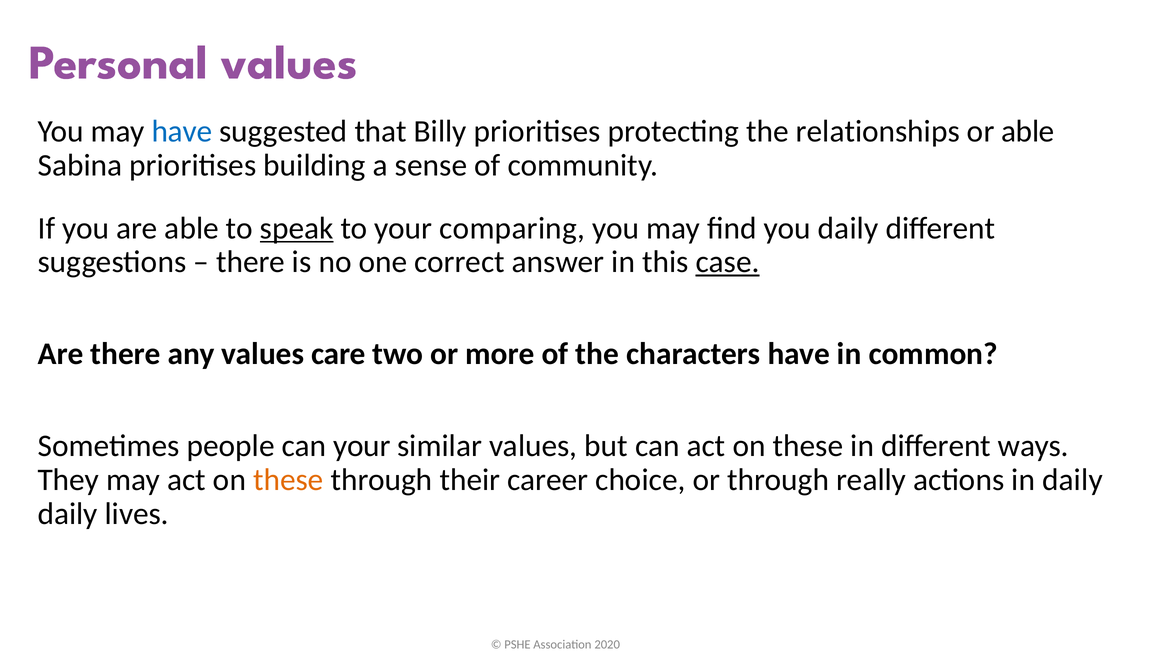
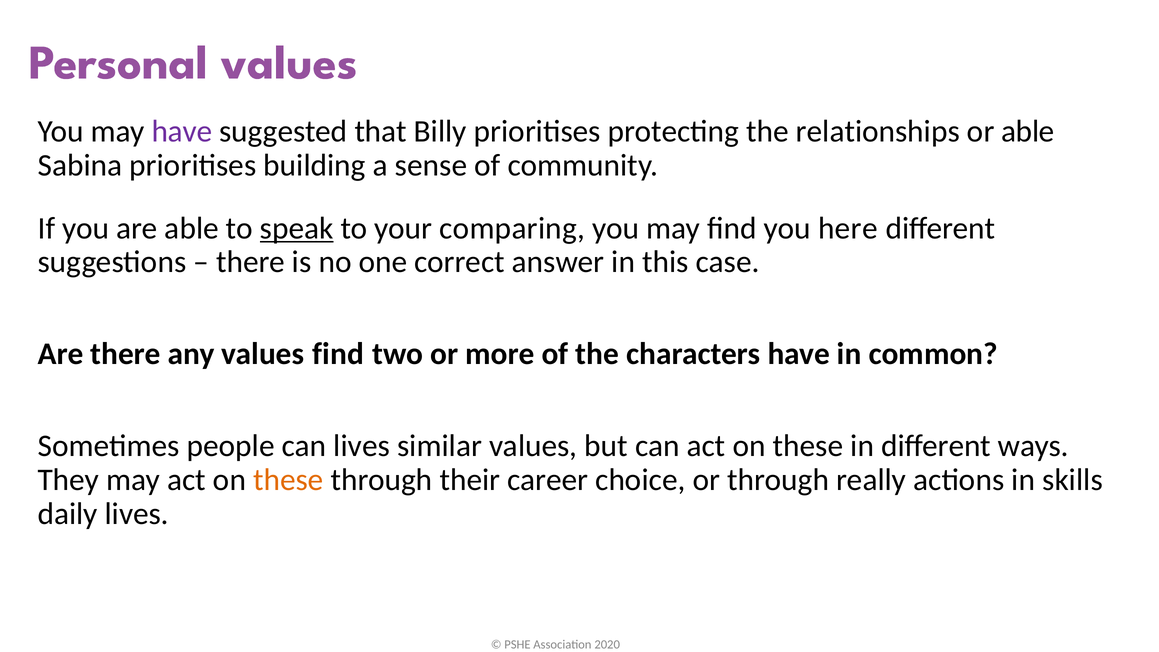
have at (182, 131) colour: blue -> purple
you daily: daily -> here
case underline: present -> none
values care: care -> find
can your: your -> lives
in daily: daily -> skills
